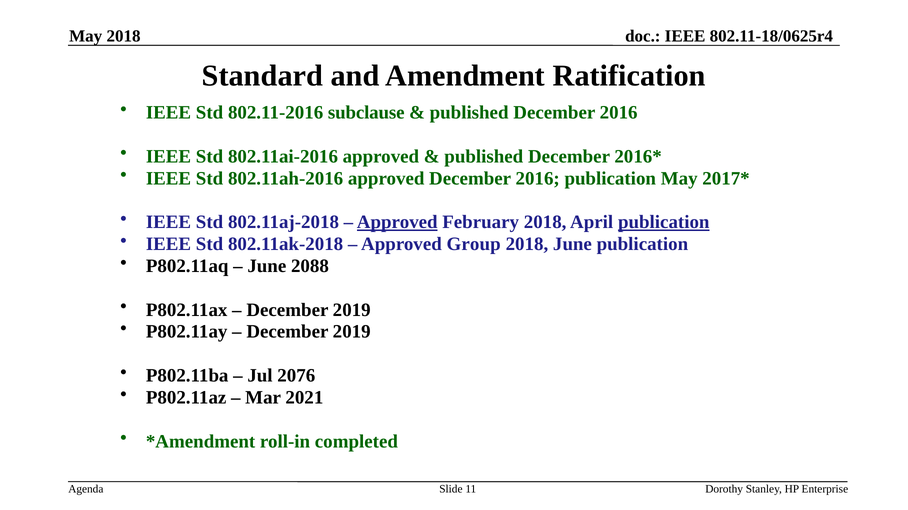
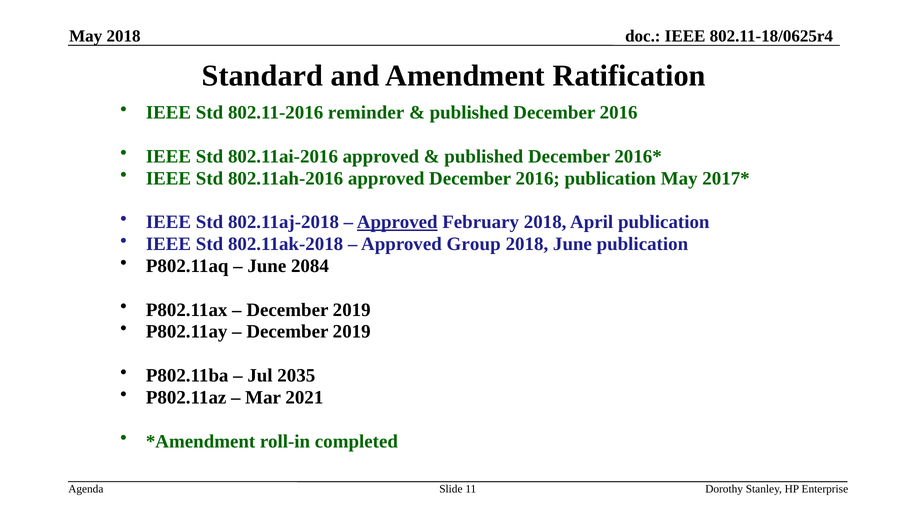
subclause: subclause -> reminder
publication at (664, 222) underline: present -> none
2088: 2088 -> 2084
2076: 2076 -> 2035
